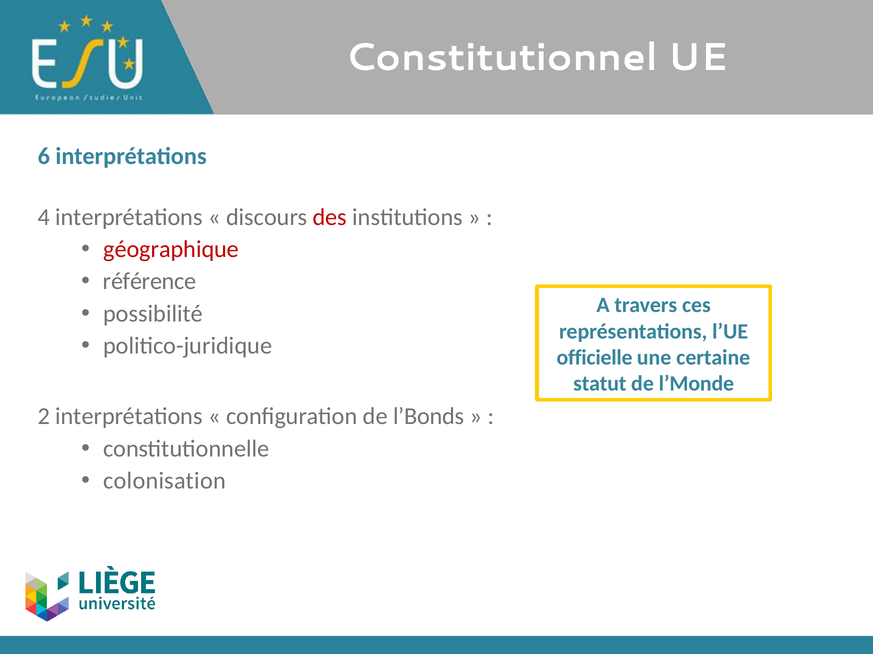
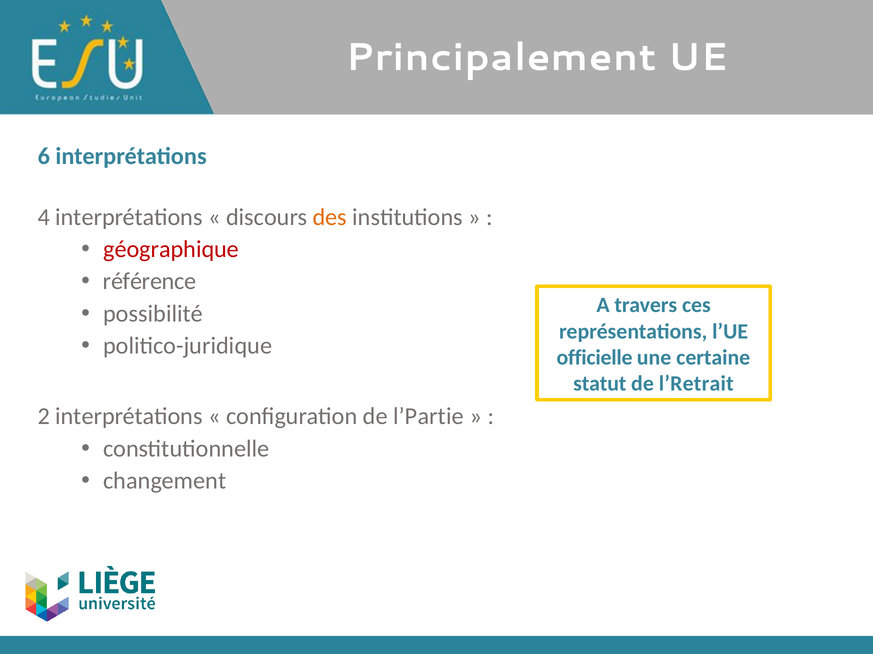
Constitutionnel: Constitutionnel -> Principalement
des colour: red -> orange
l’Monde: l’Monde -> l’Retrait
l’Bonds: l’Bonds -> l’Partie
colonisation: colonisation -> changement
